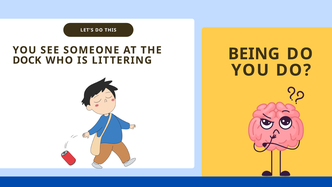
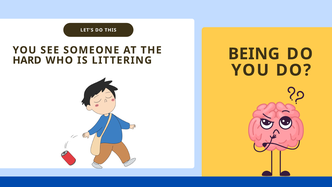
DOCK: DOCK -> HARD
